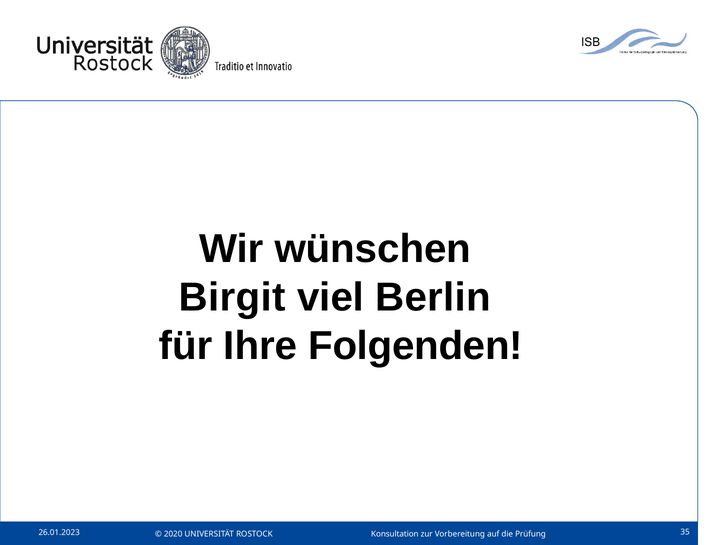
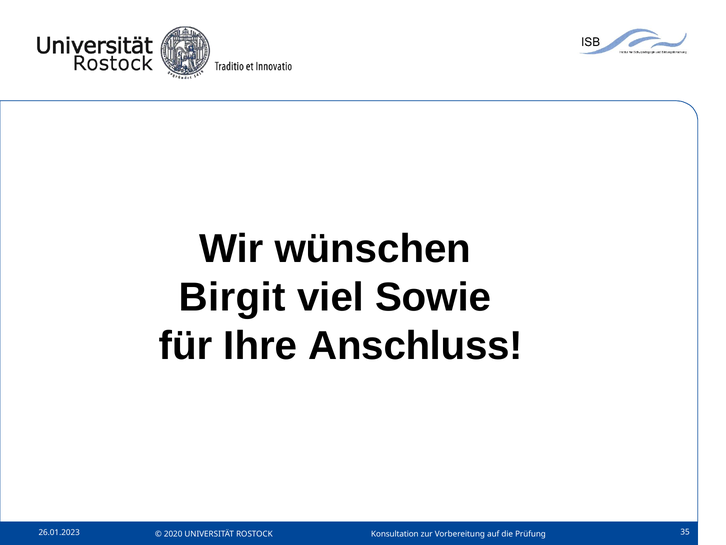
Berlin: Berlin -> Sowie
Folgenden: Folgenden -> Anschluss
